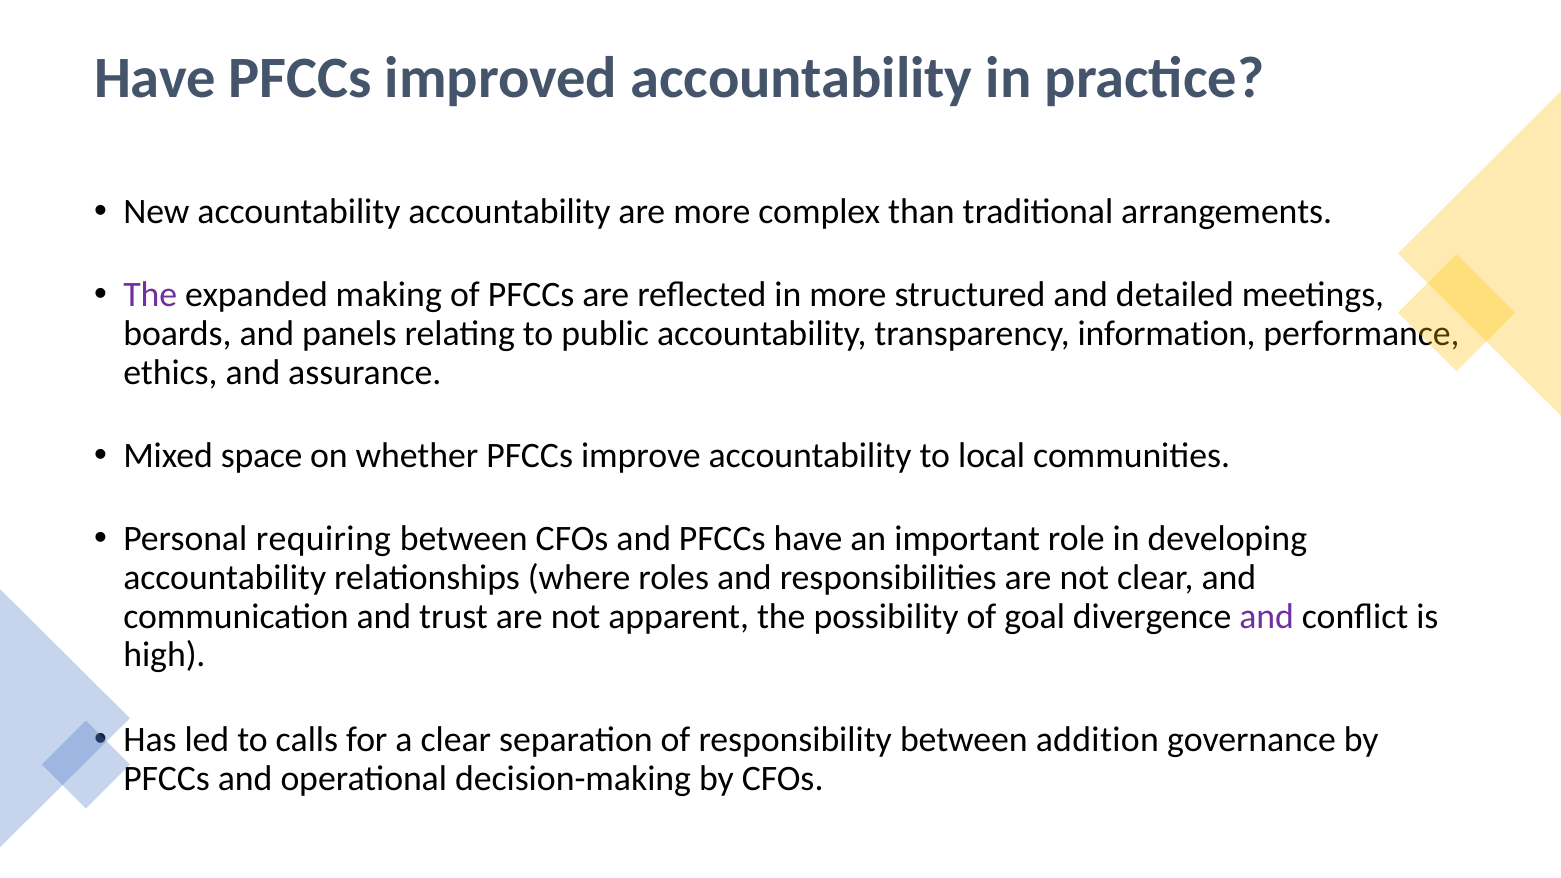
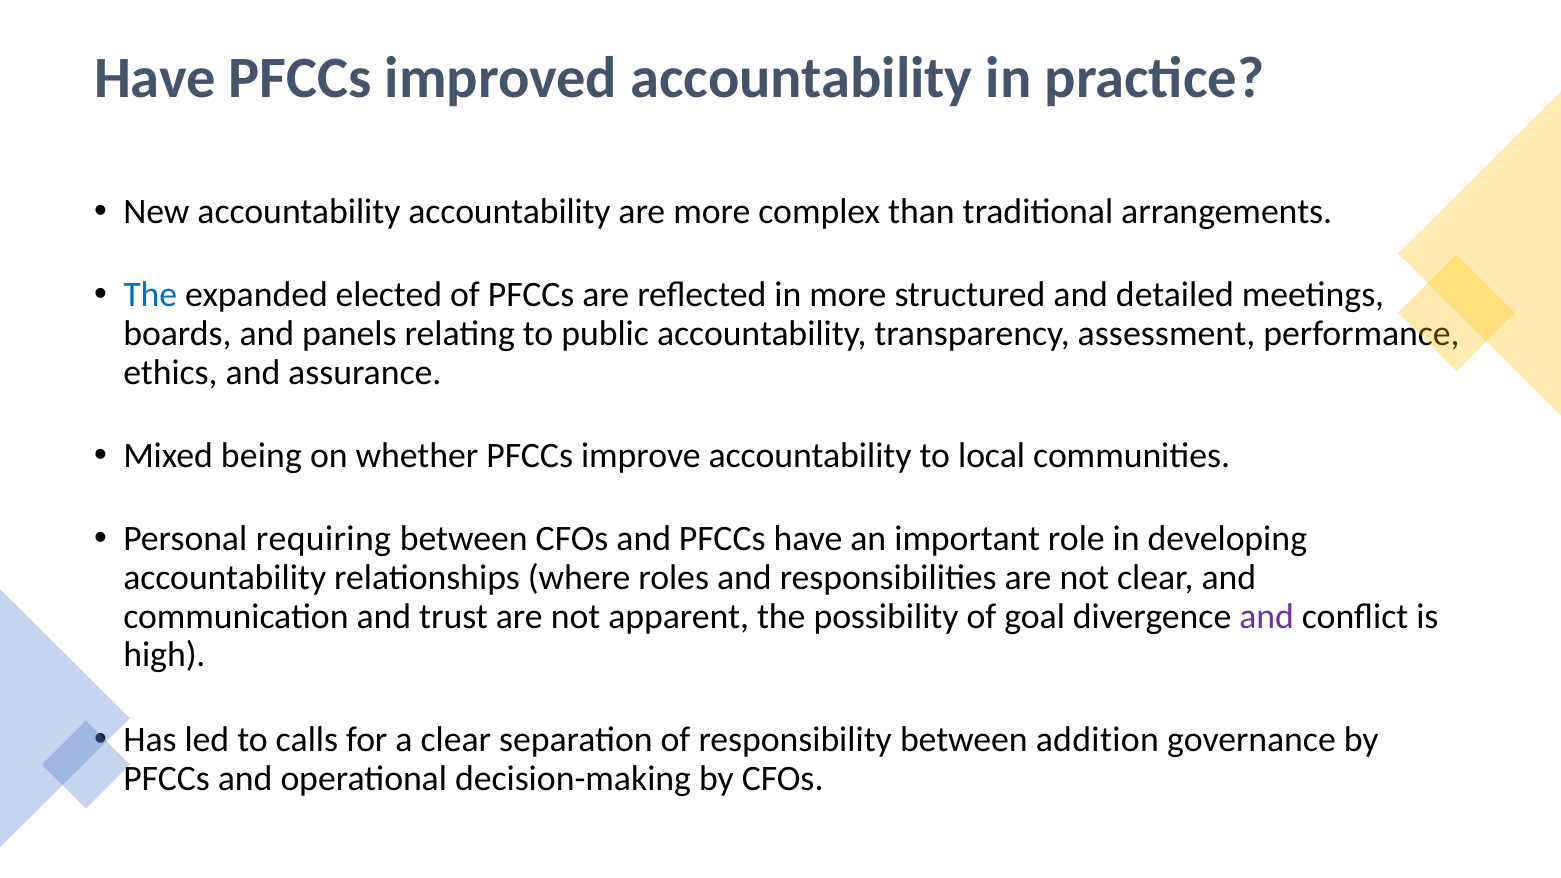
The at (150, 295) colour: purple -> blue
making: making -> elected
information: information -> assessment
space: space -> being
